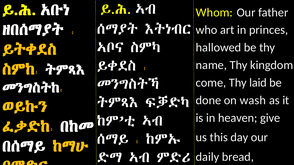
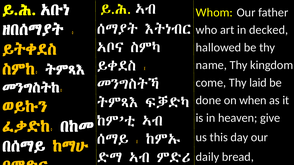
princes: princes -> decked
wash: wash -> when
